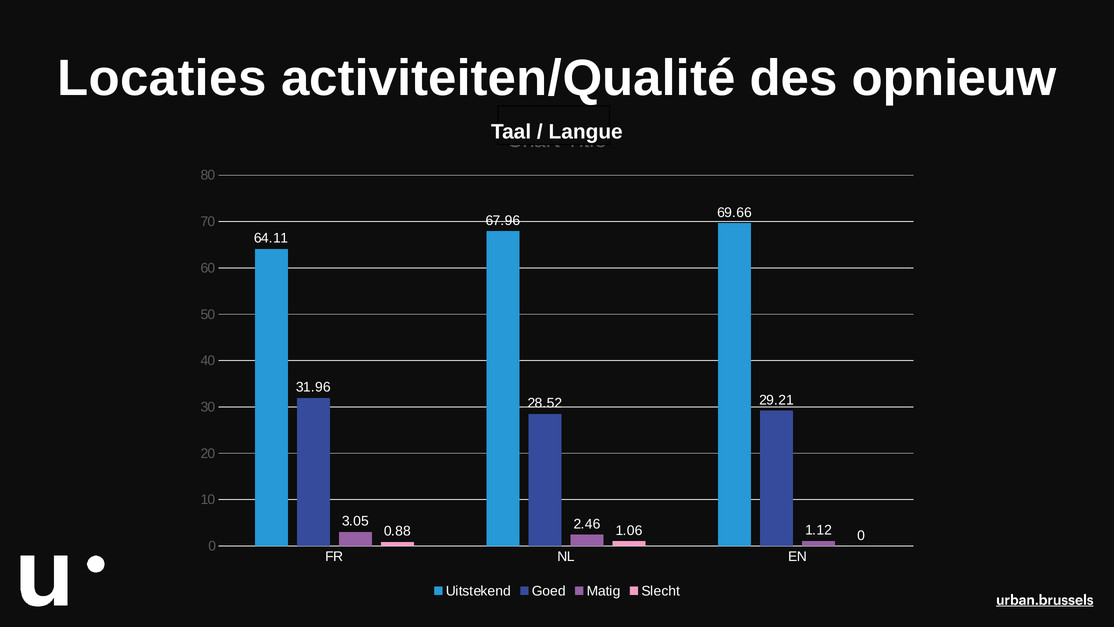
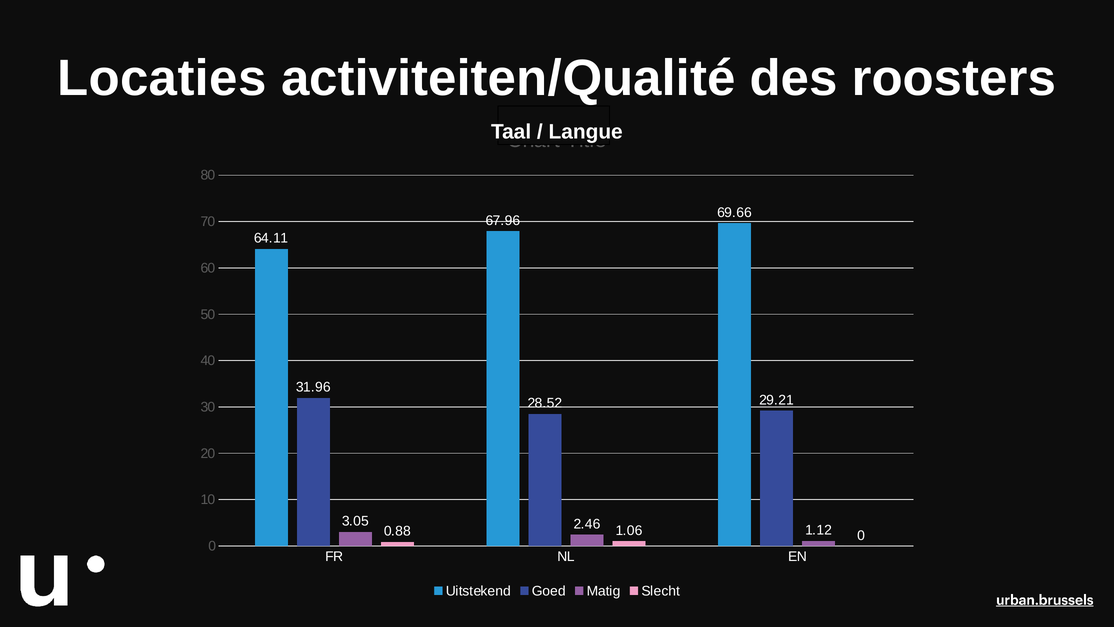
opnieuw: opnieuw -> roosters
